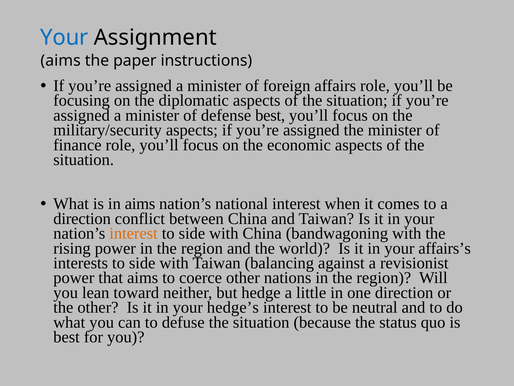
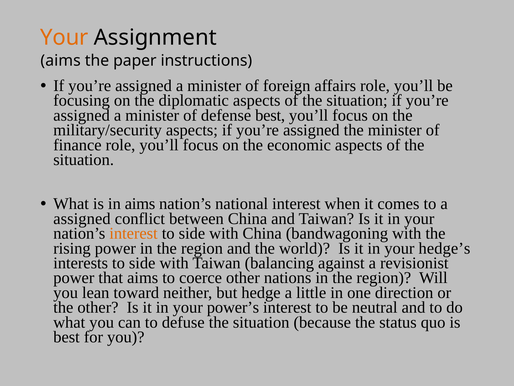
Your at (64, 37) colour: blue -> orange
direction at (82, 218): direction -> assigned
affairs’s: affairs’s -> hedge’s
hedge’s: hedge’s -> power’s
